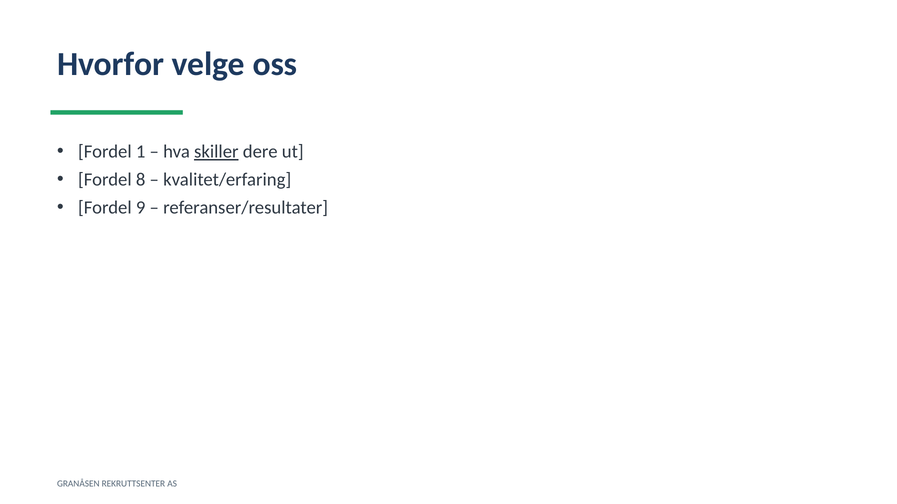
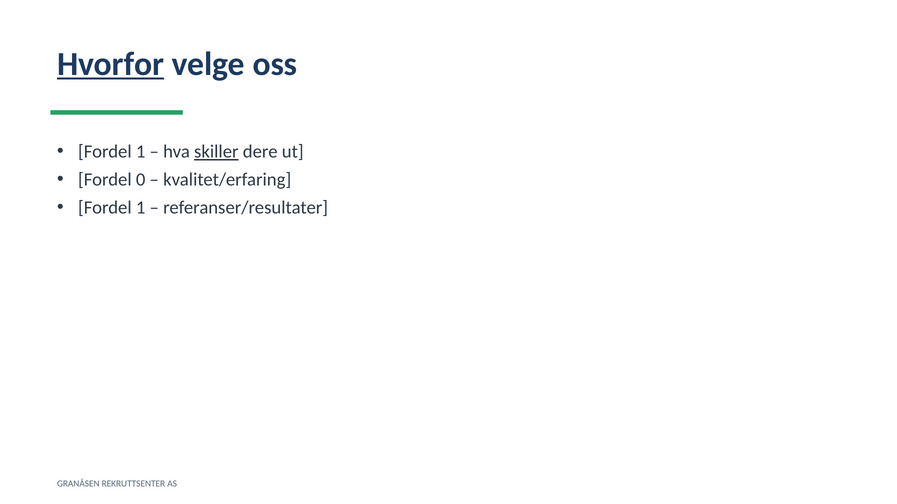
Hvorfor underline: none -> present
8: 8 -> 0
9 at (141, 208): 9 -> 1
